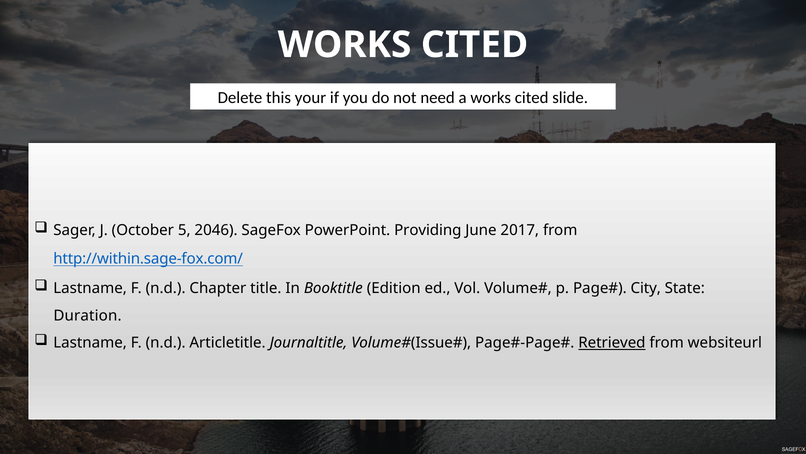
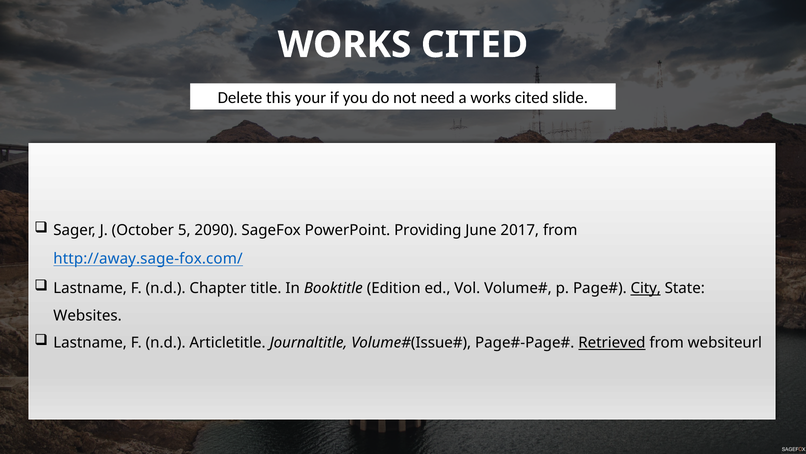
2046: 2046 -> 2090
http://within.sage-fox.com/: http://within.sage-fox.com/ -> http://away.sage-fox.com/
City underline: none -> present
Duration: Duration -> Websites
